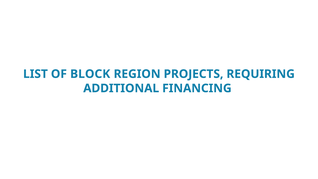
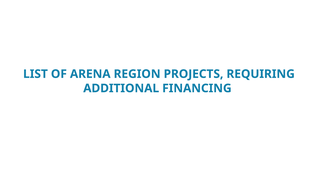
BLOCK: BLOCK -> ARENA
